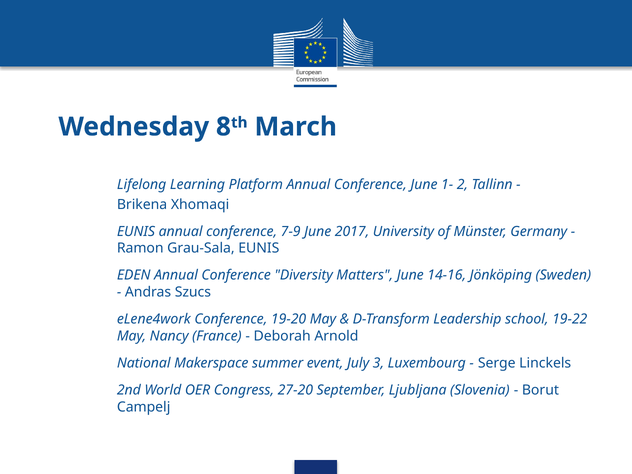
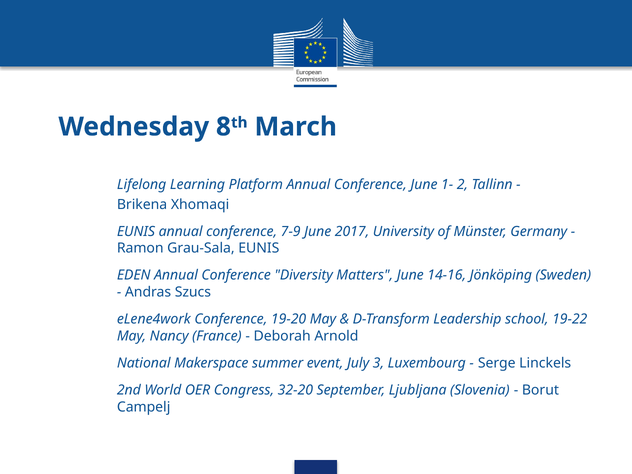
27-20: 27-20 -> 32-20
